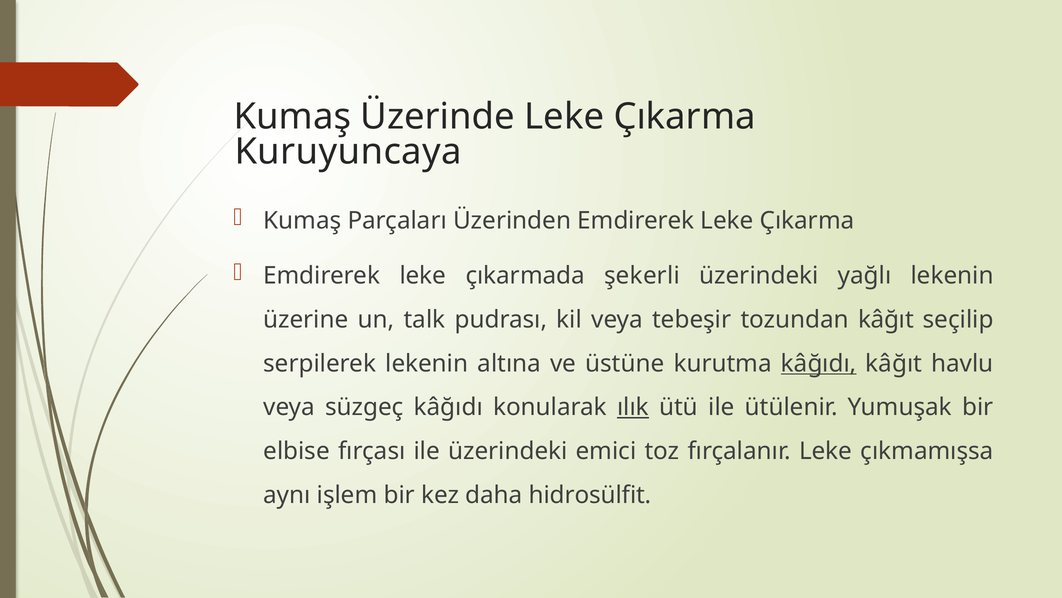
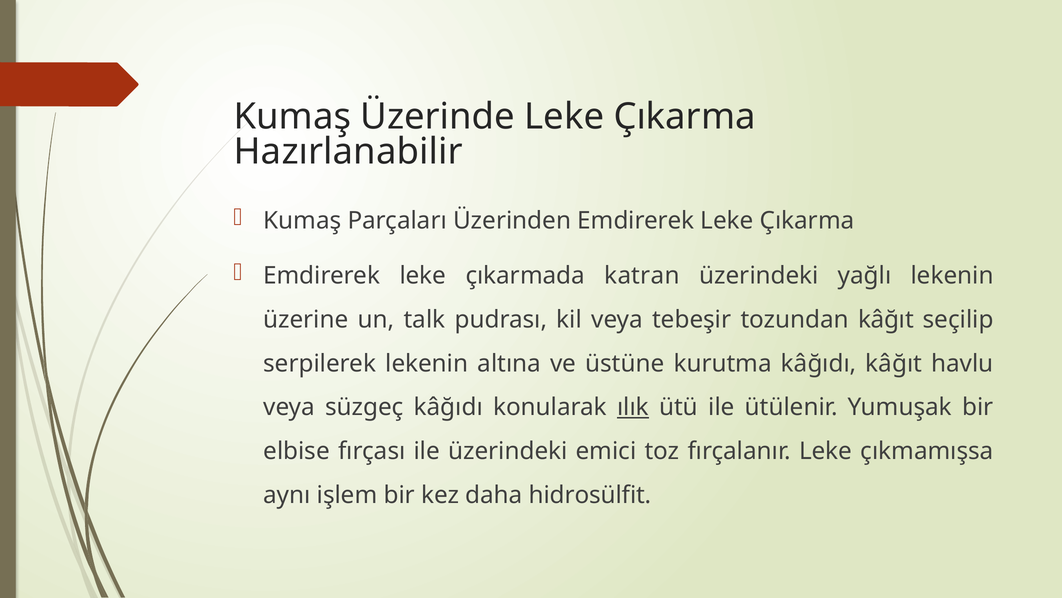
Kuruyuncaya: Kuruyuncaya -> Hazırlanabilir
şekerli: şekerli -> katran
kâğıdı at (819, 363) underline: present -> none
